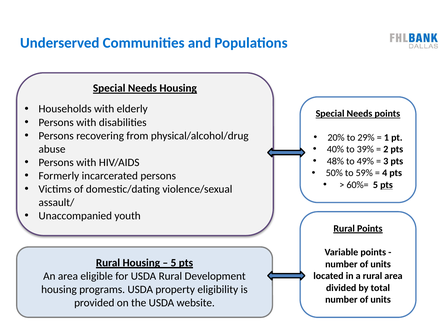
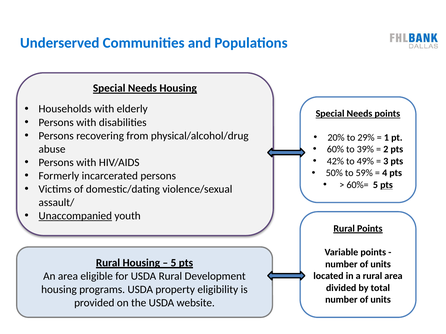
40%: 40% -> 60%
48%: 48% -> 42%
Unaccompanied underline: none -> present
